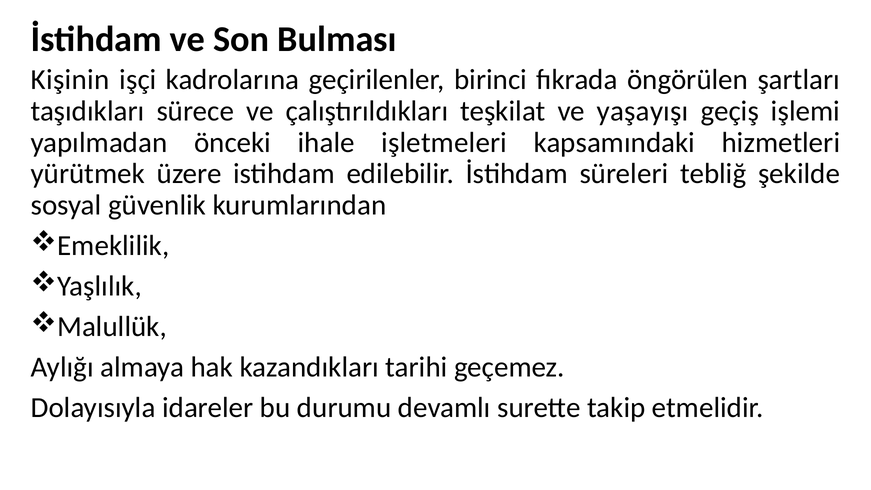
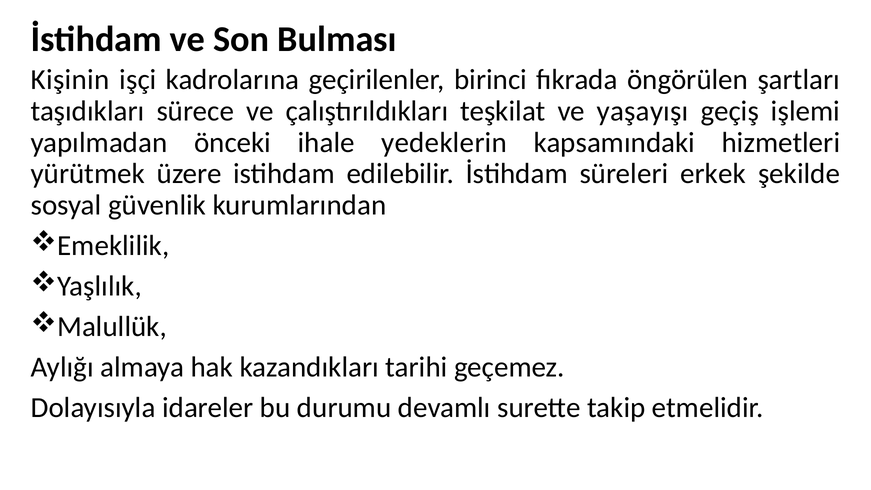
işletmeleri: işletmeleri -> yedeklerin
tebliğ: tebliğ -> erkek
